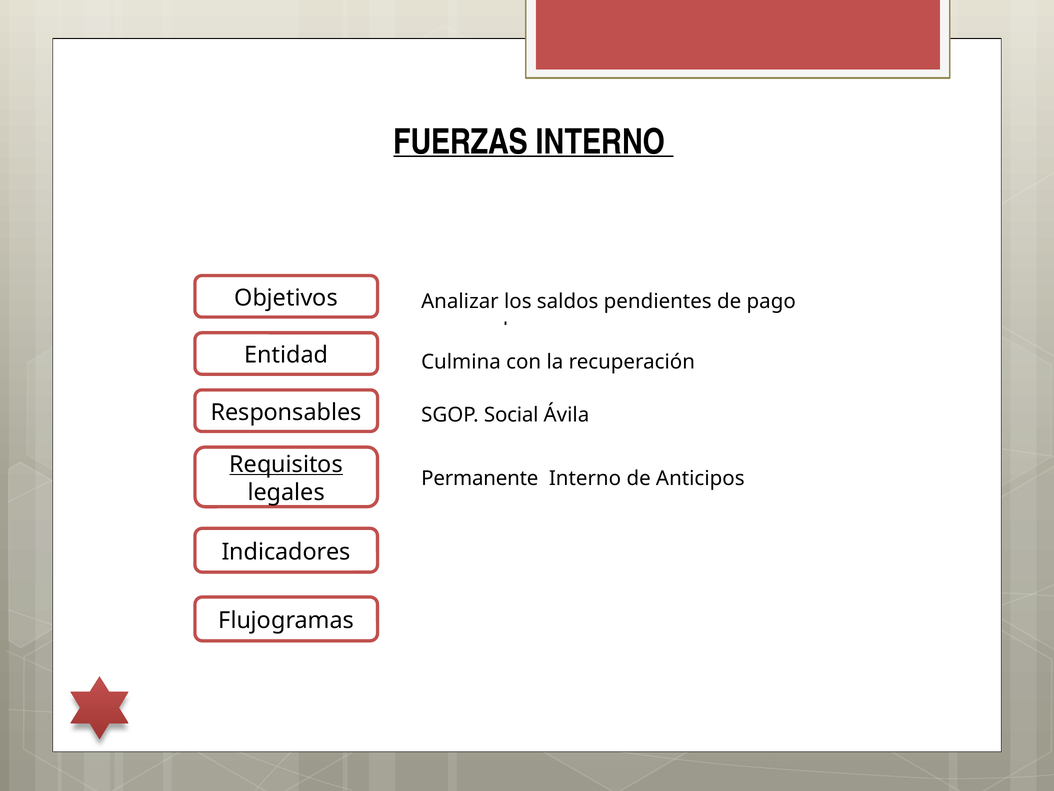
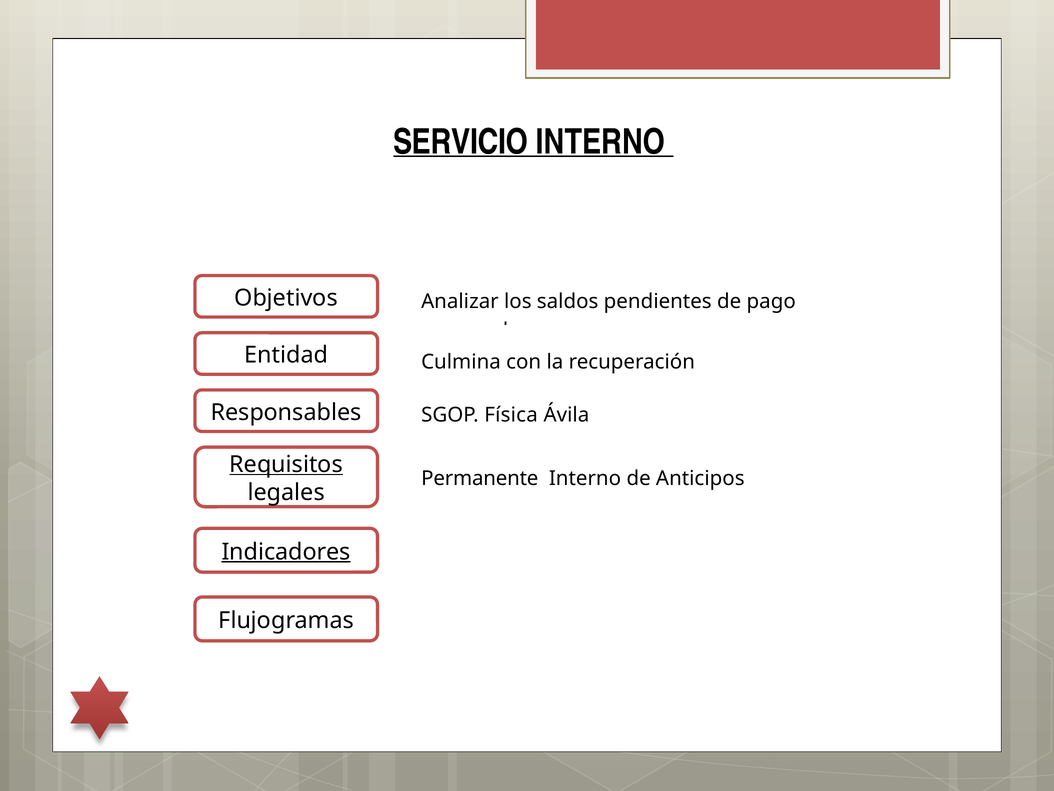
FUERZAS: FUERZAS -> SERVICIO
Social: Social -> Física
Indicadores underline: none -> present
